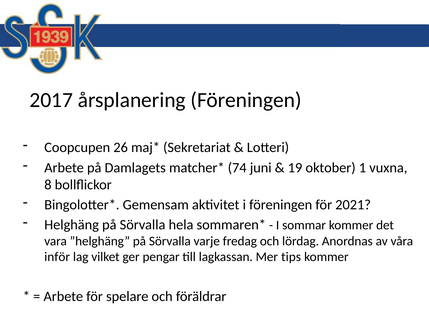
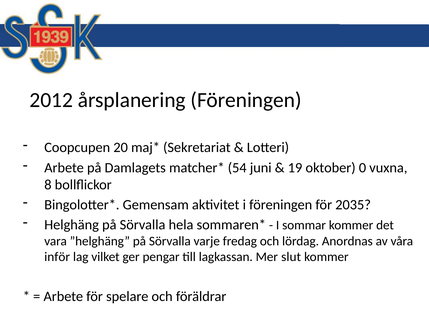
2017: 2017 -> 2012
26: 26 -> 20
74: 74 -> 54
1: 1 -> 0
2021: 2021 -> 2035
tips: tips -> slut
